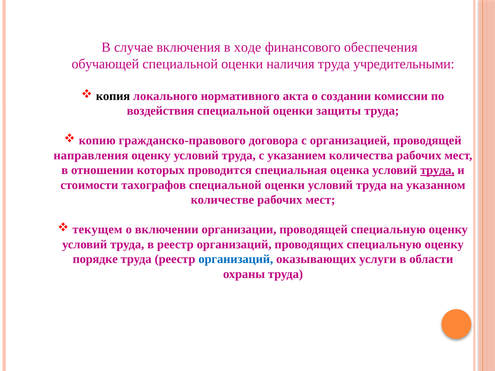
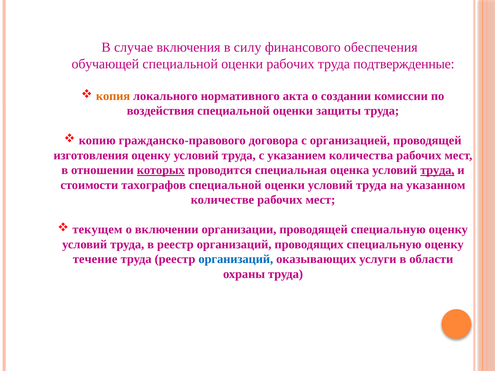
ходе: ходе -> силу
оценки наличия: наличия -> рабочих
учредительными: учредительными -> подтвержденные
копия colour: black -> orange
направления: направления -> изготовления
которых underline: none -> present
порядке: порядке -> течение
